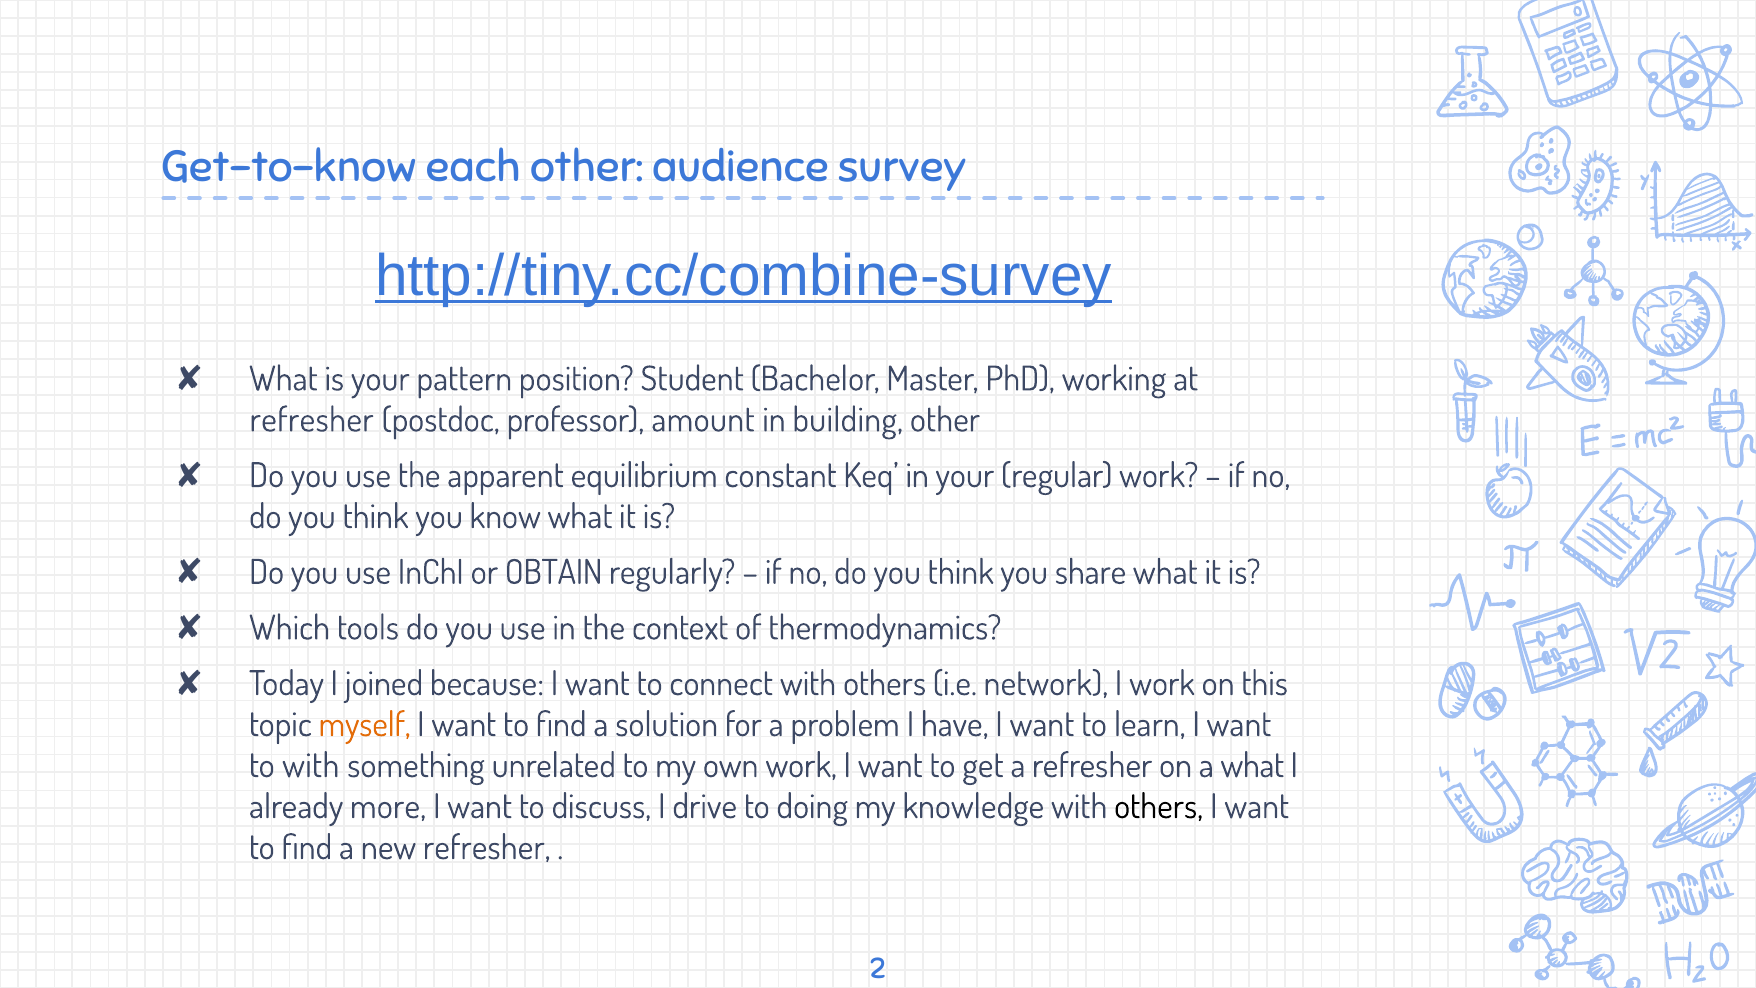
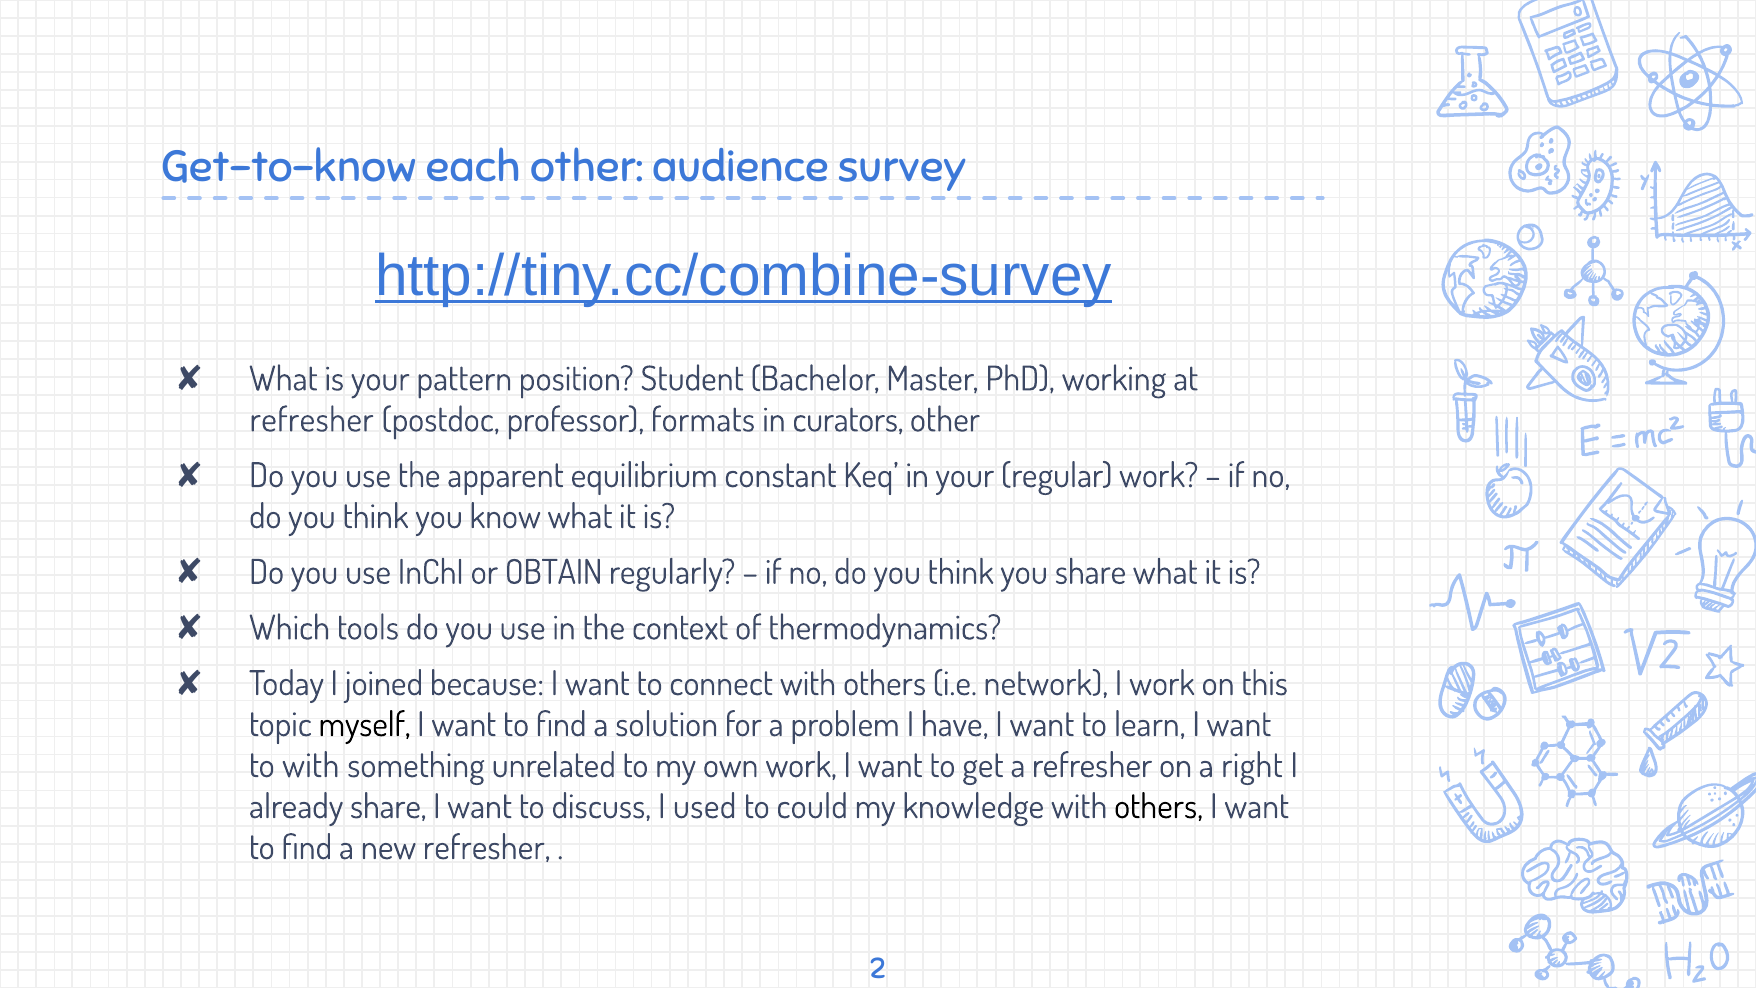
amount: amount -> formats
building: building -> curators
myself colour: orange -> black
a what: what -> right
already more: more -> share
drive: drive -> used
doing: doing -> could
